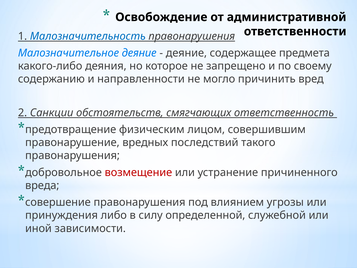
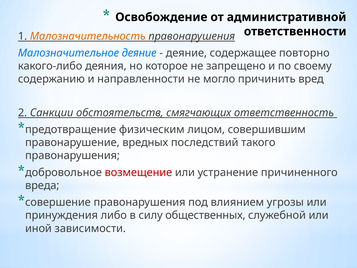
Малозначительность colour: blue -> orange
предмета: предмета -> повторно
определенной: определенной -> общественных
